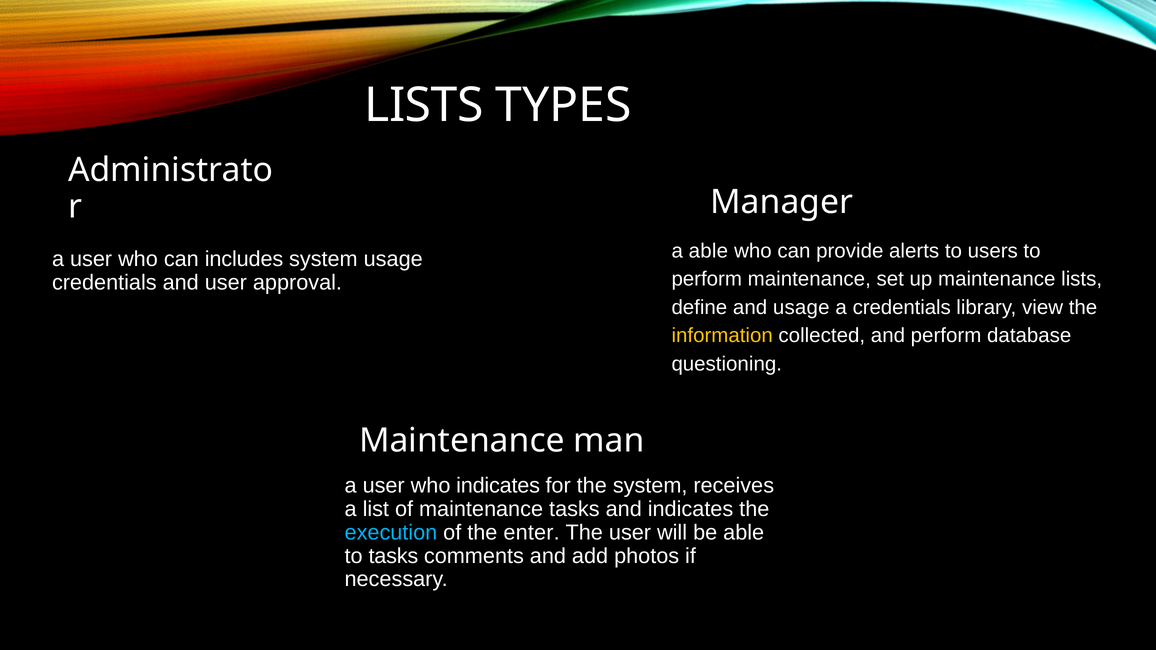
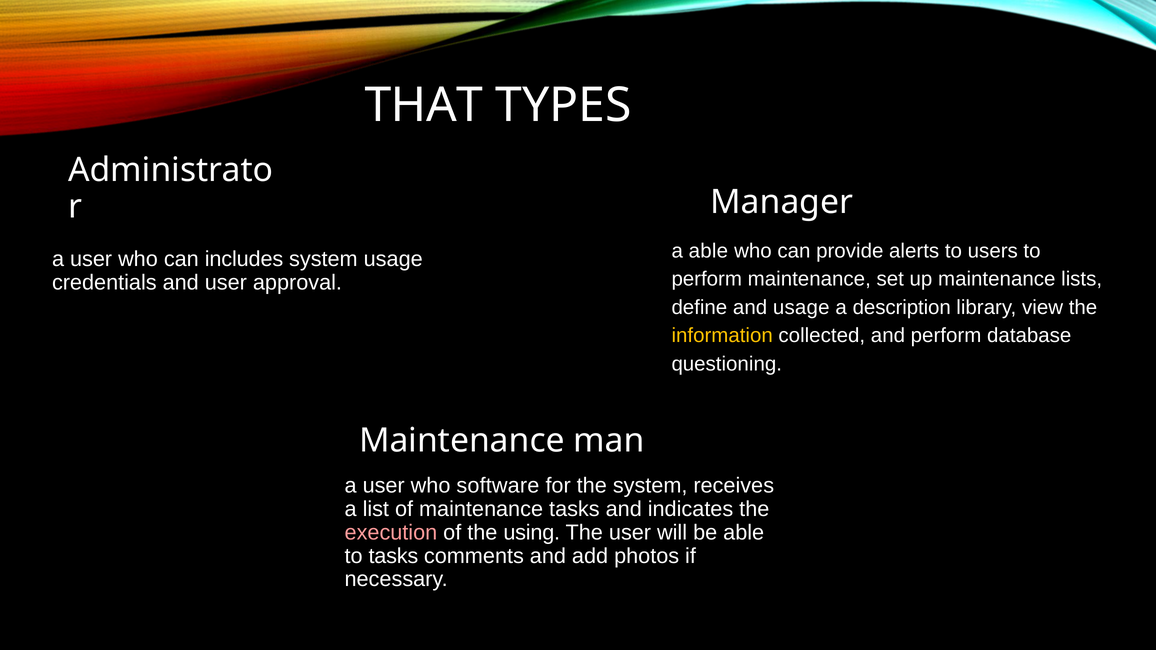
LISTS at (424, 106): LISTS -> THAT
a credentials: credentials -> description
who indicates: indicates -> software
execution colour: light blue -> pink
enter: enter -> using
